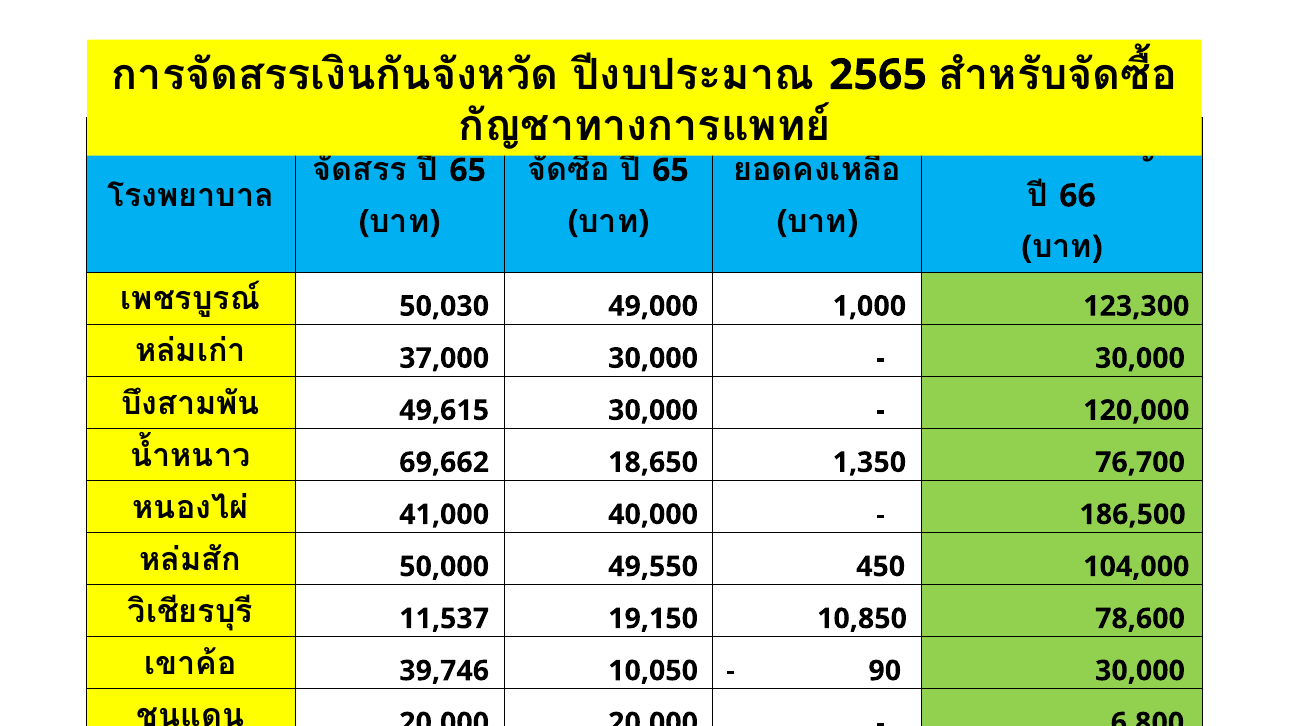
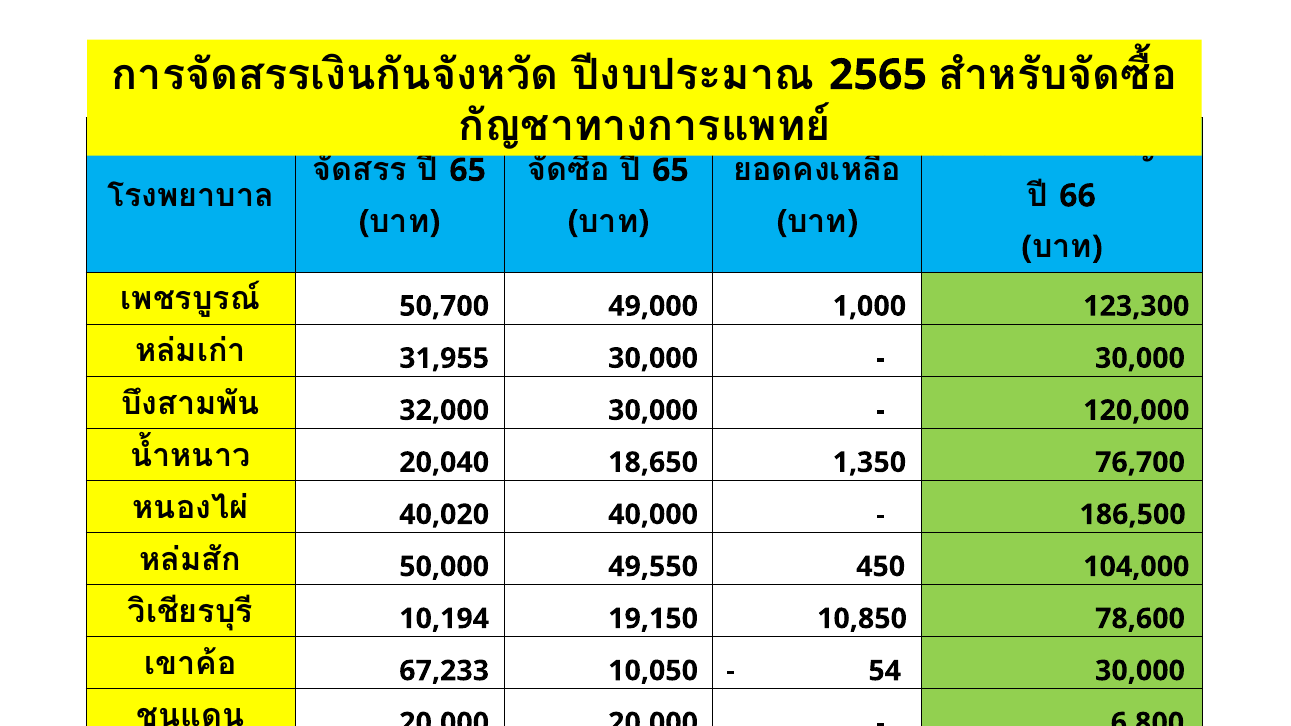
50,030: 50,030 -> 50,700
37,000: 37,000 -> 31,955
49,615: 49,615 -> 32,000
69,662: 69,662 -> 20,040
41,000: 41,000 -> 40,020
11,537: 11,537 -> 10,194
39,746: 39,746 -> 67,233
90: 90 -> 54
